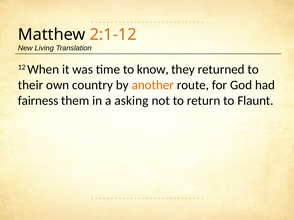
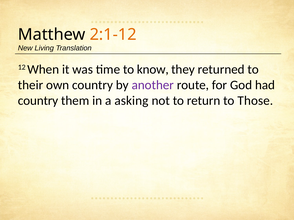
another colour: orange -> purple
fairness at (38, 101): fairness -> country
Flaunt: Flaunt -> Those
